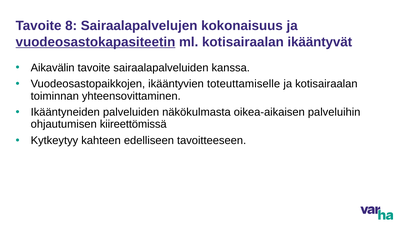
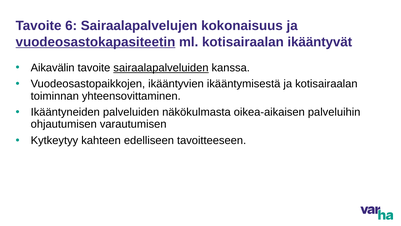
8: 8 -> 6
sairaalapalveluiden underline: none -> present
toteuttamiselle: toteuttamiselle -> ikääntymisestä
kiireettömissä: kiireettömissä -> varautumisen
